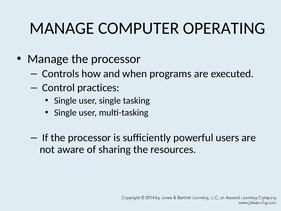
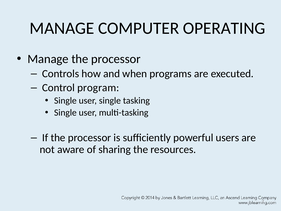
practices: practices -> program
